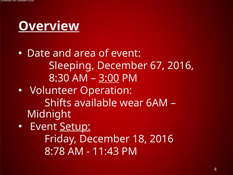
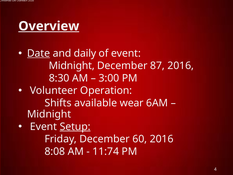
Date underline: none -> present
area: area -> daily
Sleeping at (72, 66): Sleeping -> Midnight
67: 67 -> 87
3:00 underline: present -> none
18: 18 -> 60
8:78: 8:78 -> 8:08
11:43: 11:43 -> 11:74
